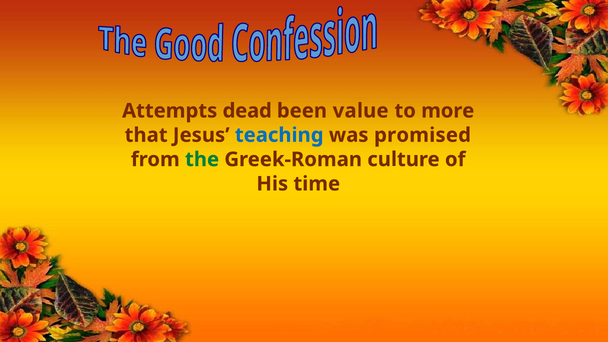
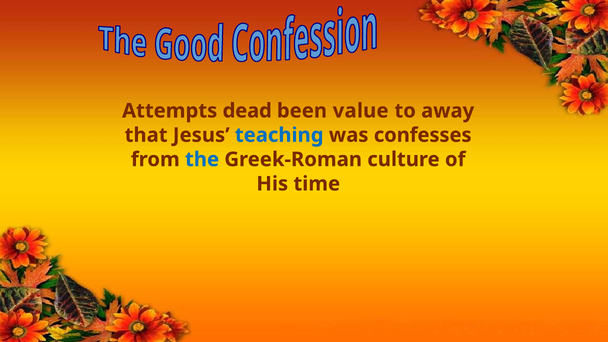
more: more -> away
promised: promised -> confesses
the colour: green -> blue
